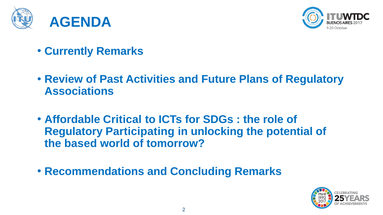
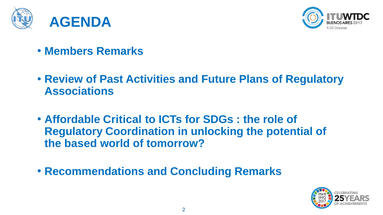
Currently: Currently -> Members
Participating: Participating -> Coordination
